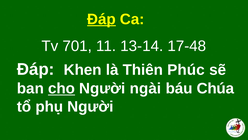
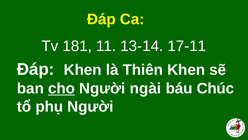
Đáp underline: present -> none
701: 701 -> 181
17-48: 17-48 -> 17-11
Thiên Phúc: Phúc -> Khen
Chúa: Chúa -> Chúc
